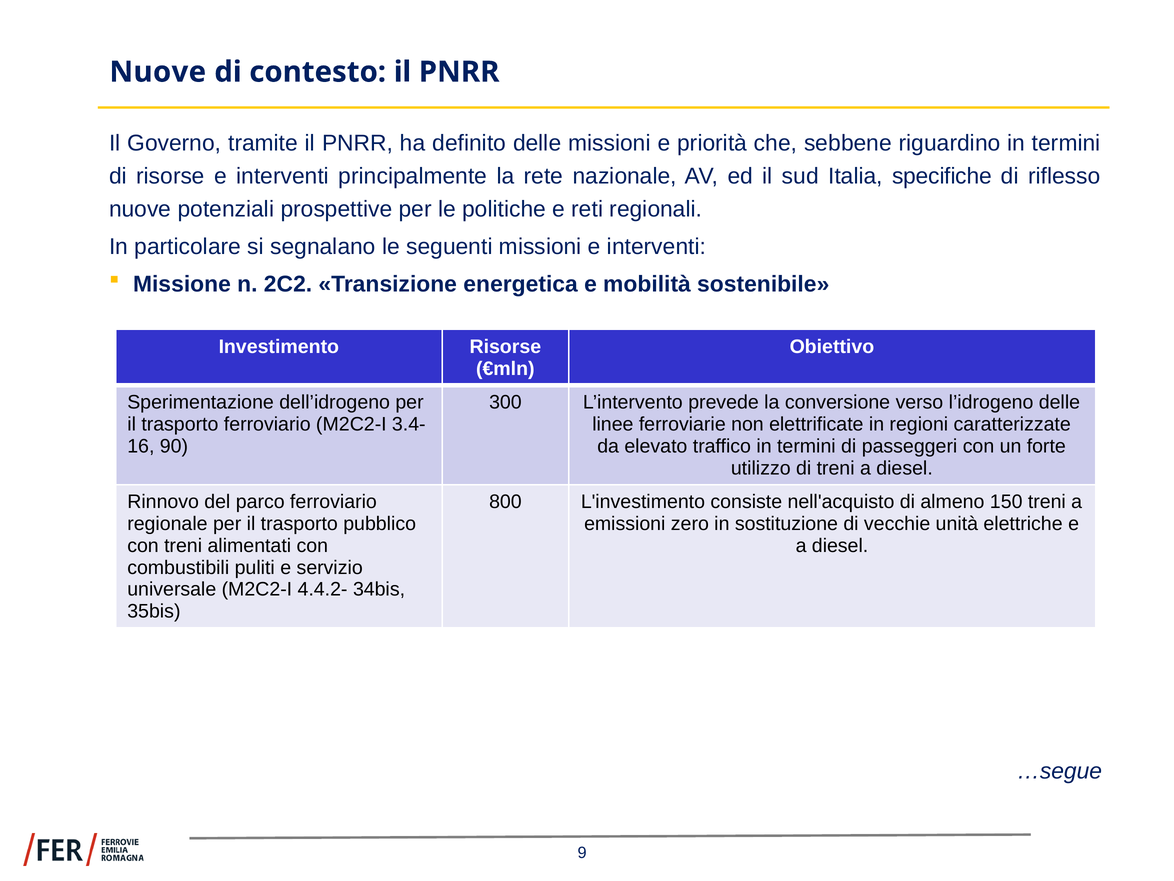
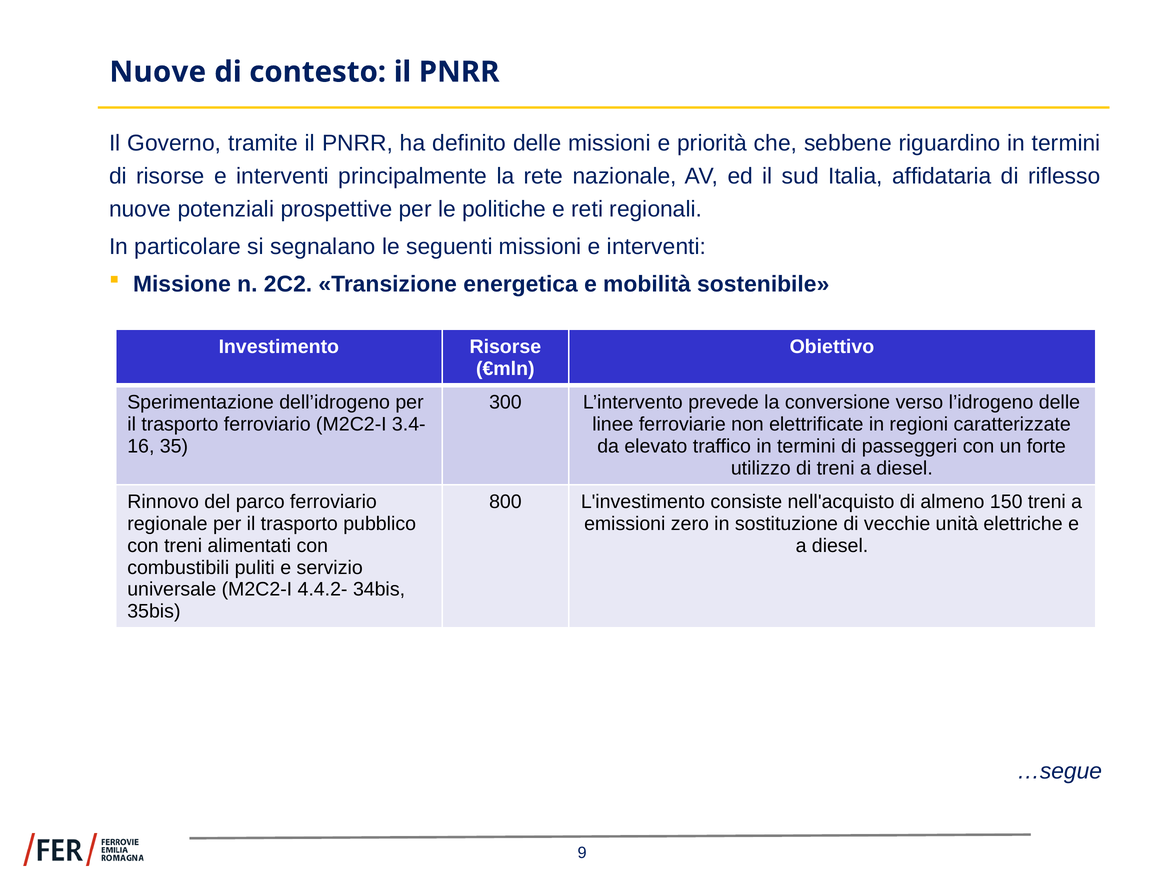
specifiche: specifiche -> affidataria
90: 90 -> 35
